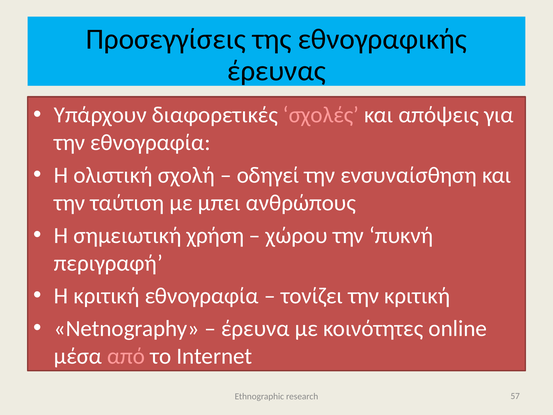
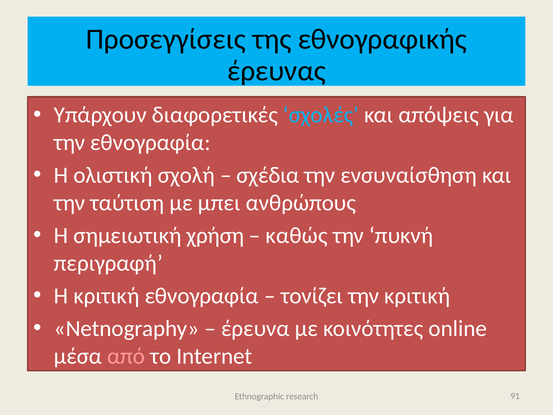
σχολές colour: pink -> light blue
οδηγεί: οδηγεί -> σχέδια
χώρου: χώρου -> καθώς
57: 57 -> 91
